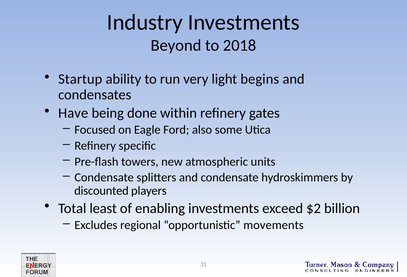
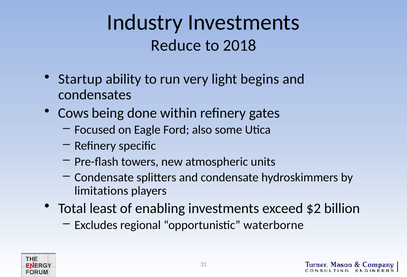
Beyond: Beyond -> Reduce
Have: Have -> Cows
discounted: discounted -> limitations
movements: movements -> waterborne
